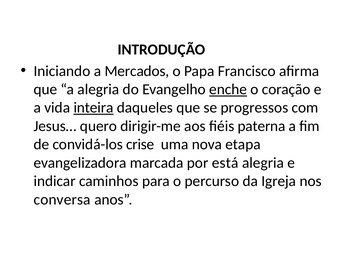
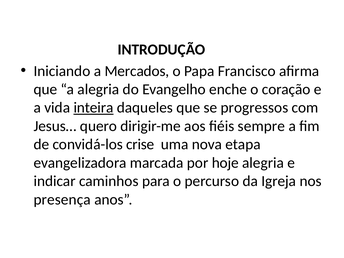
enche underline: present -> none
paterna: paterna -> sempre
está: está -> hoje
conversa: conversa -> presença
